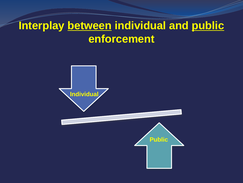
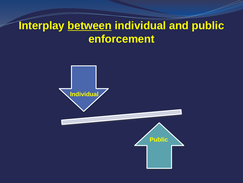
public at (208, 26) underline: present -> none
